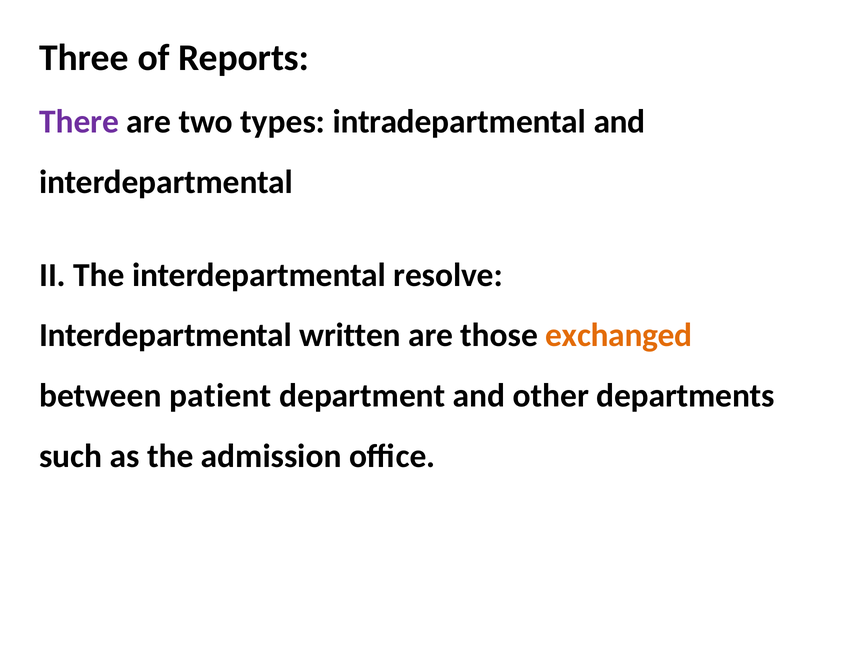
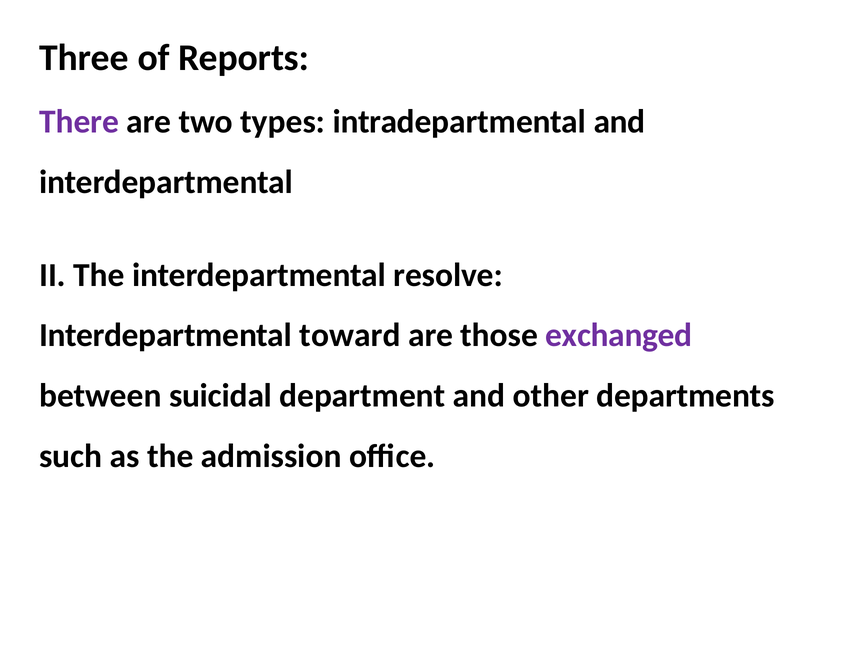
written: written -> toward
exchanged colour: orange -> purple
patient: patient -> suicidal
